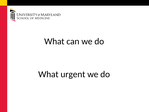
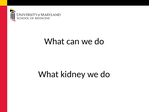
urgent: urgent -> kidney
